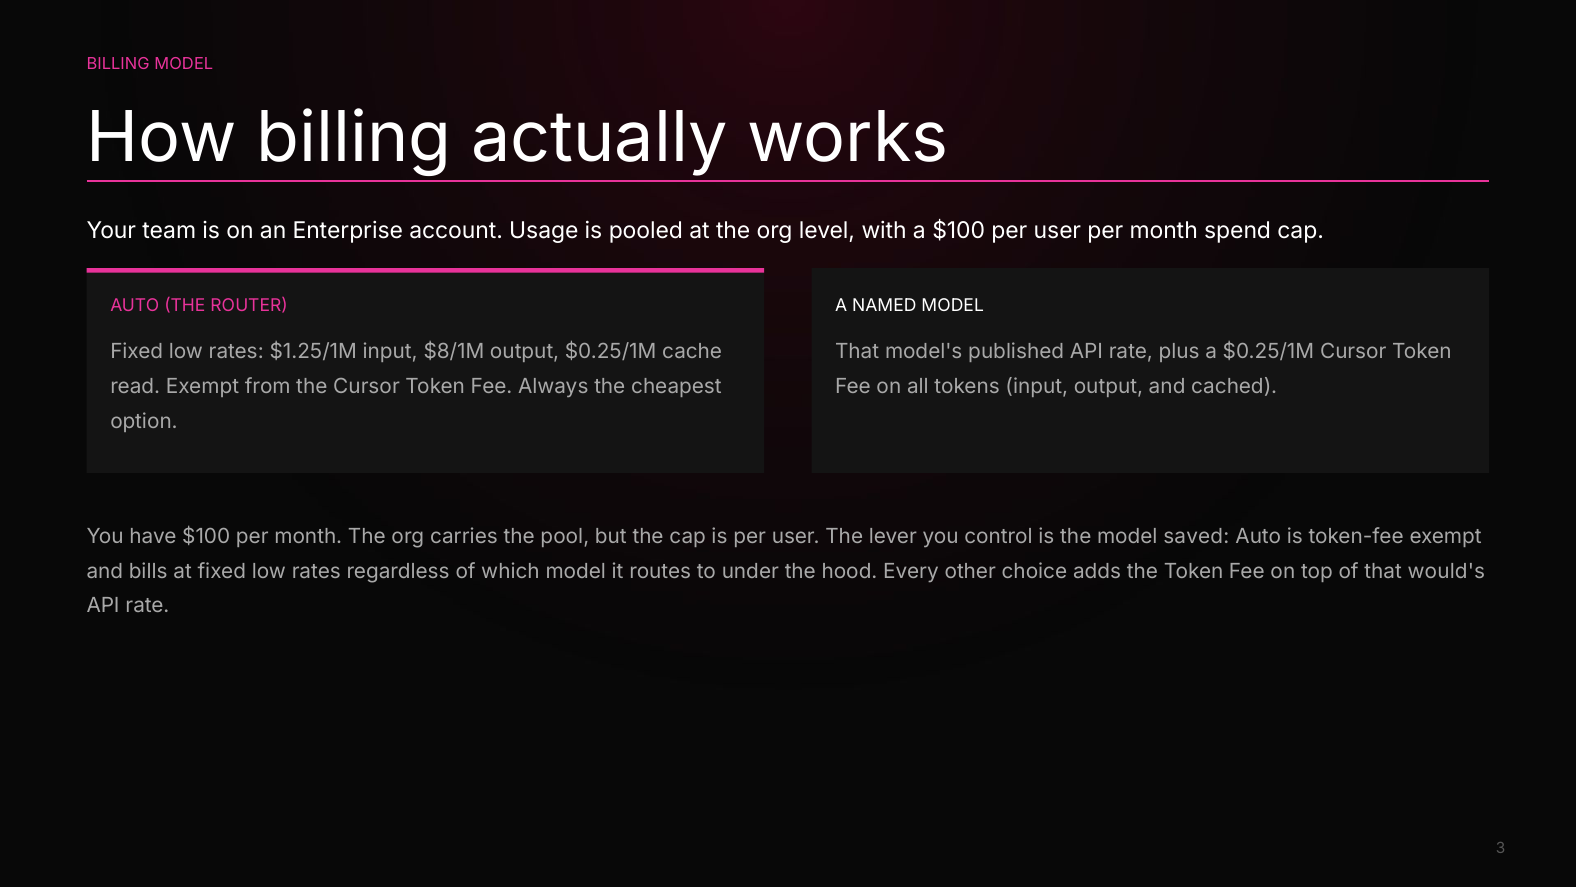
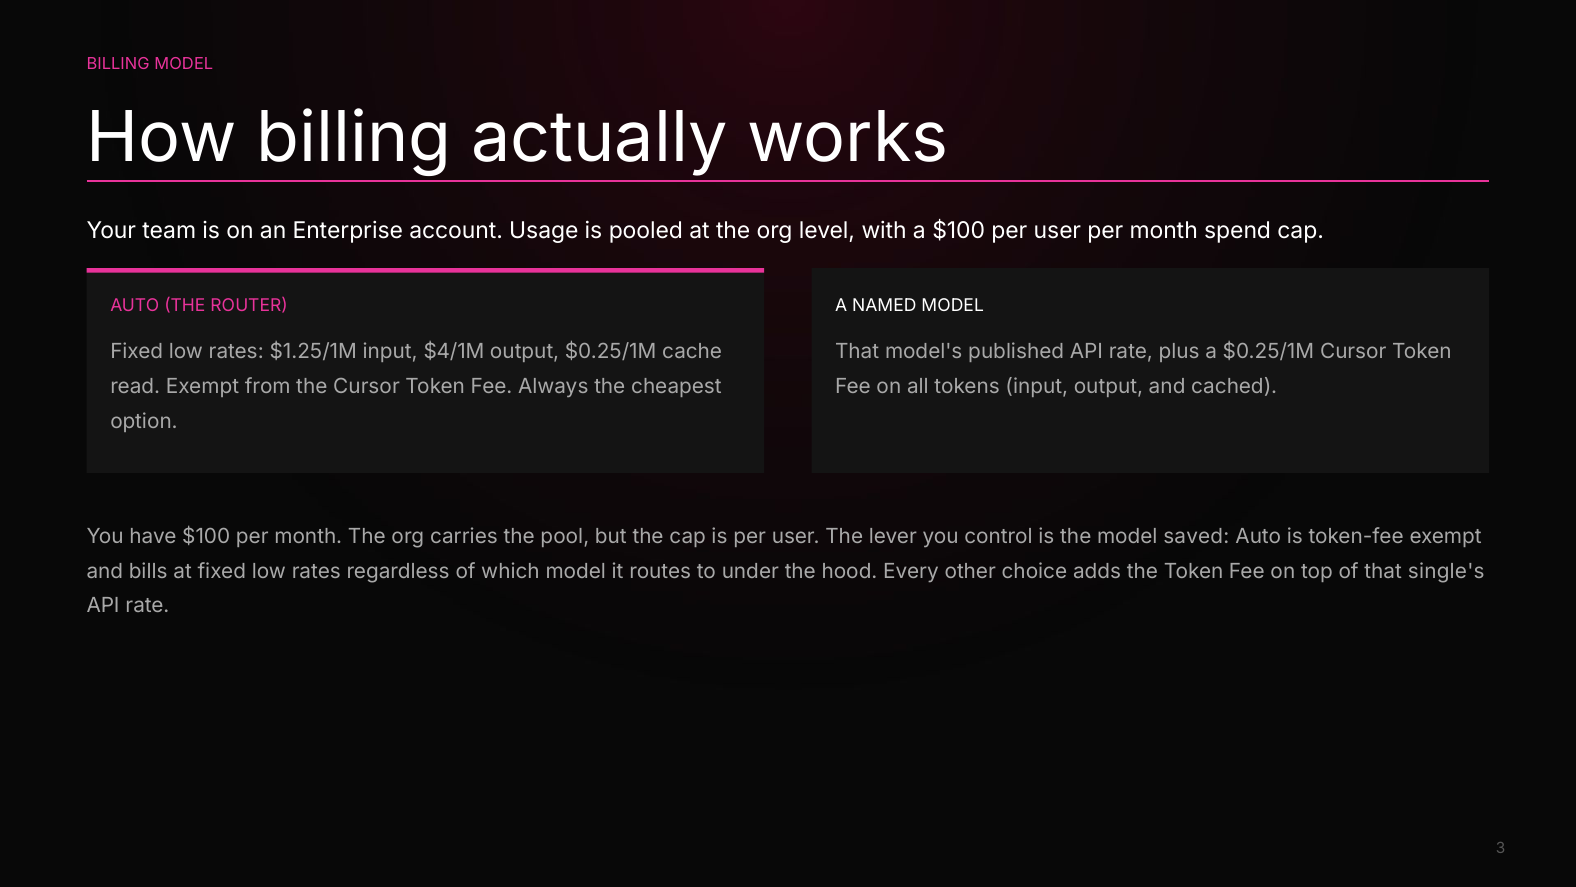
$8/1M: $8/1M -> $4/1M
would's: would's -> single's
